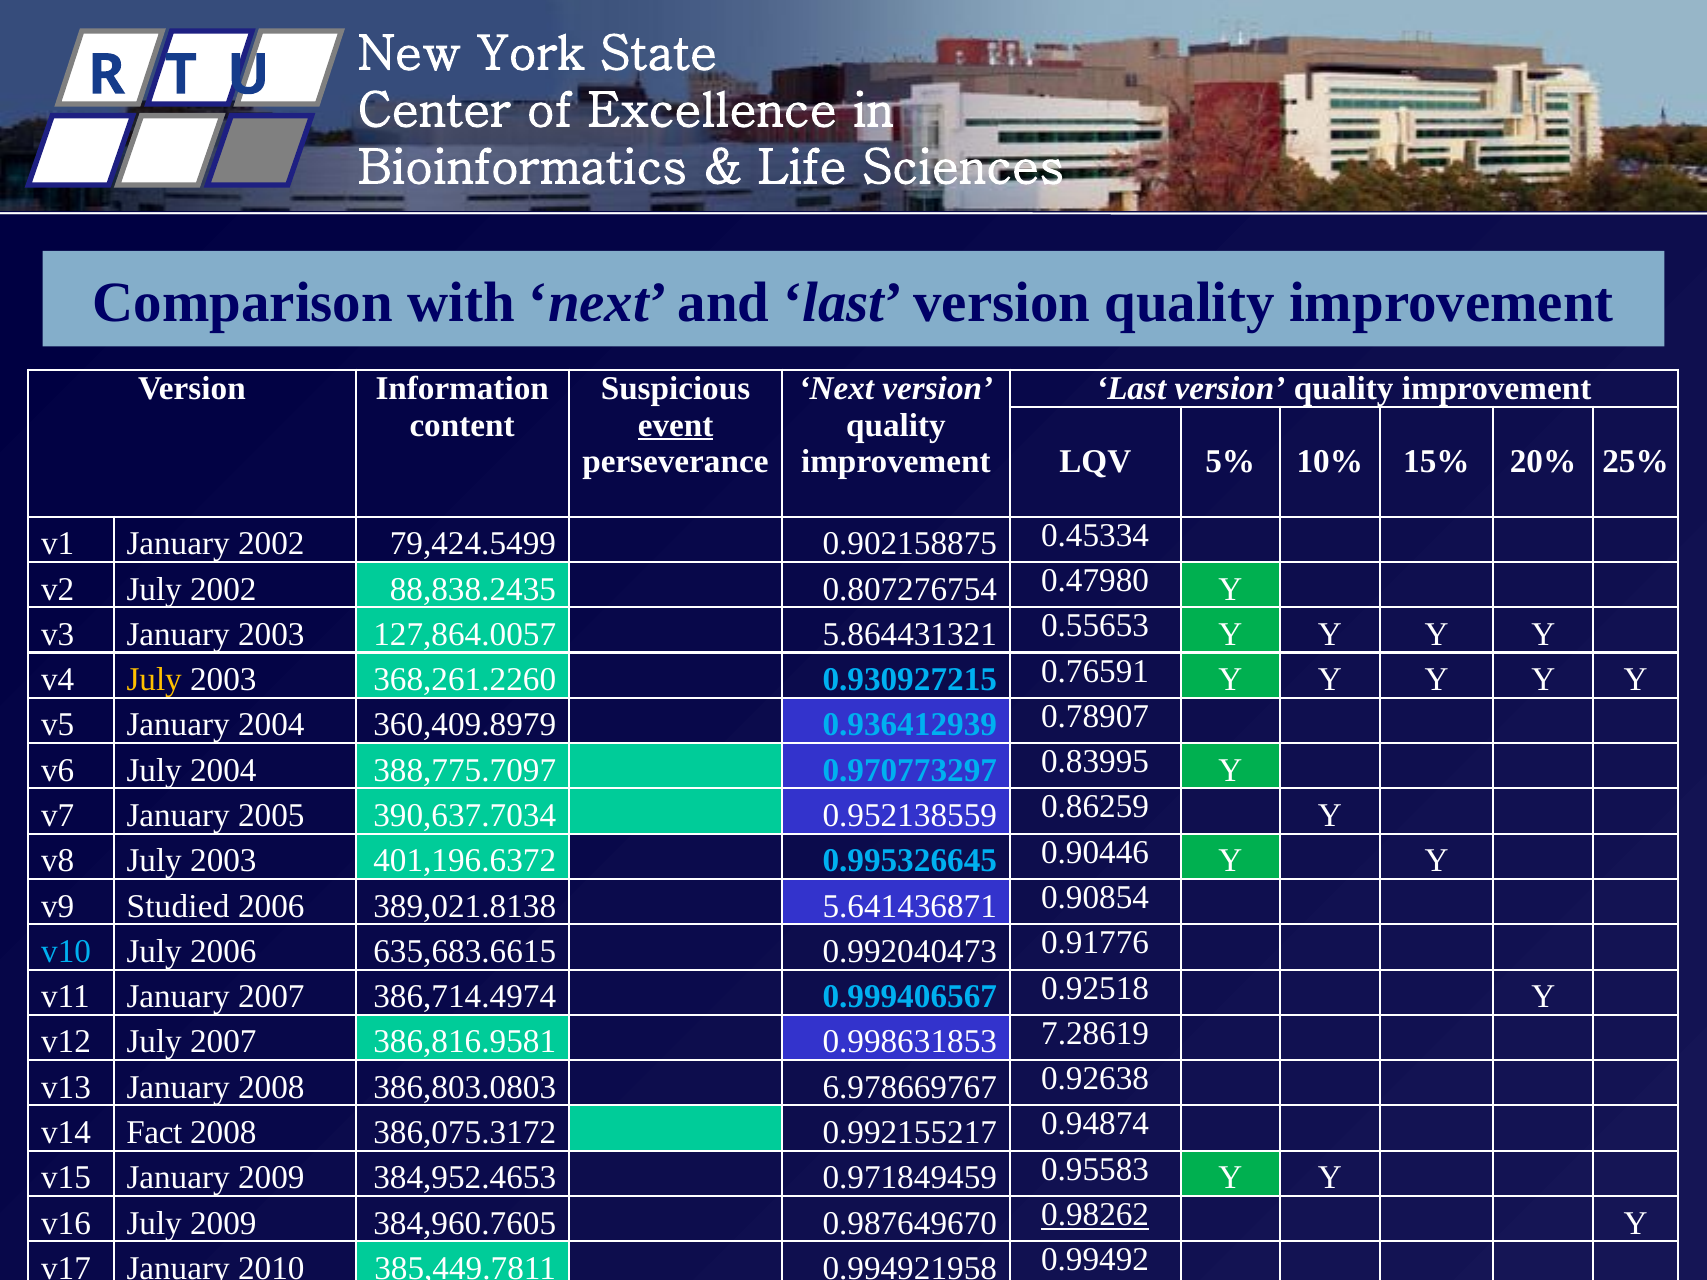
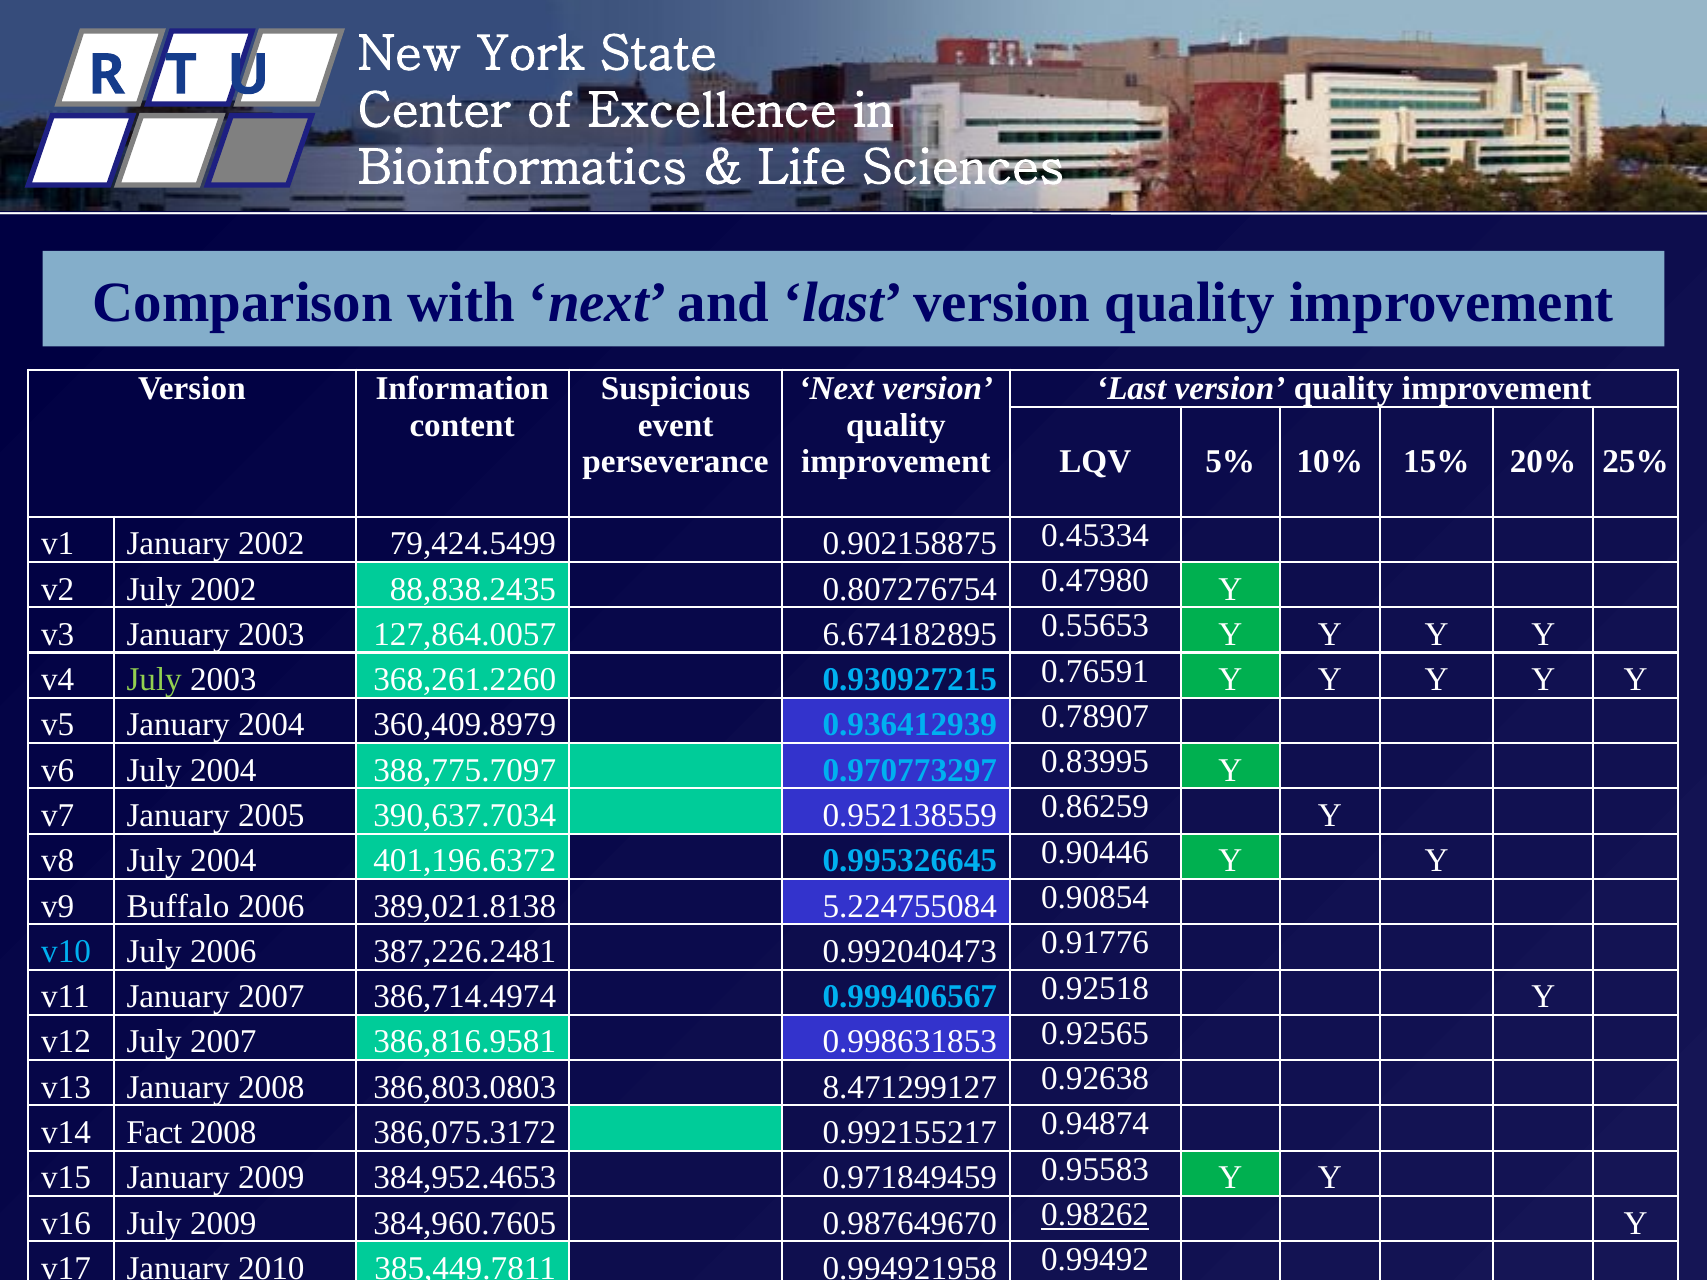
event underline: present -> none
5.864431321: 5.864431321 -> 6.674182895
July at (154, 680) colour: yellow -> light green
v8 July 2003: 2003 -> 2004
Studied: Studied -> Buffalo
5.641436871: 5.641436871 -> 5.224755084
635,683.6615: 635,683.6615 -> 387,226.2481
7.28619: 7.28619 -> 0.92565
6.978669767: 6.978669767 -> 8.471299127
